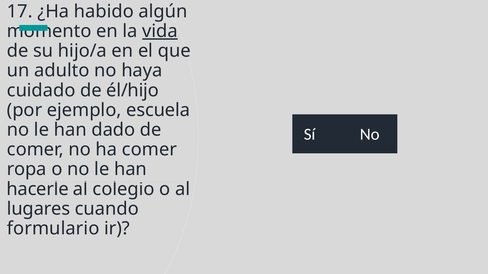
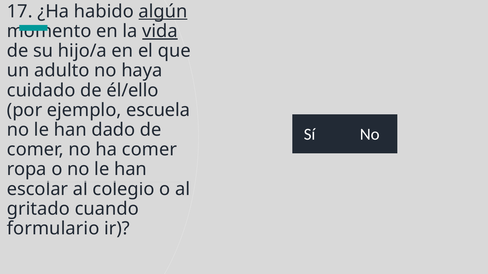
algún underline: none -> present
él/hijo: él/hijo -> él/ello
hacerle: hacerle -> escolar
lugares: lugares -> gritado
